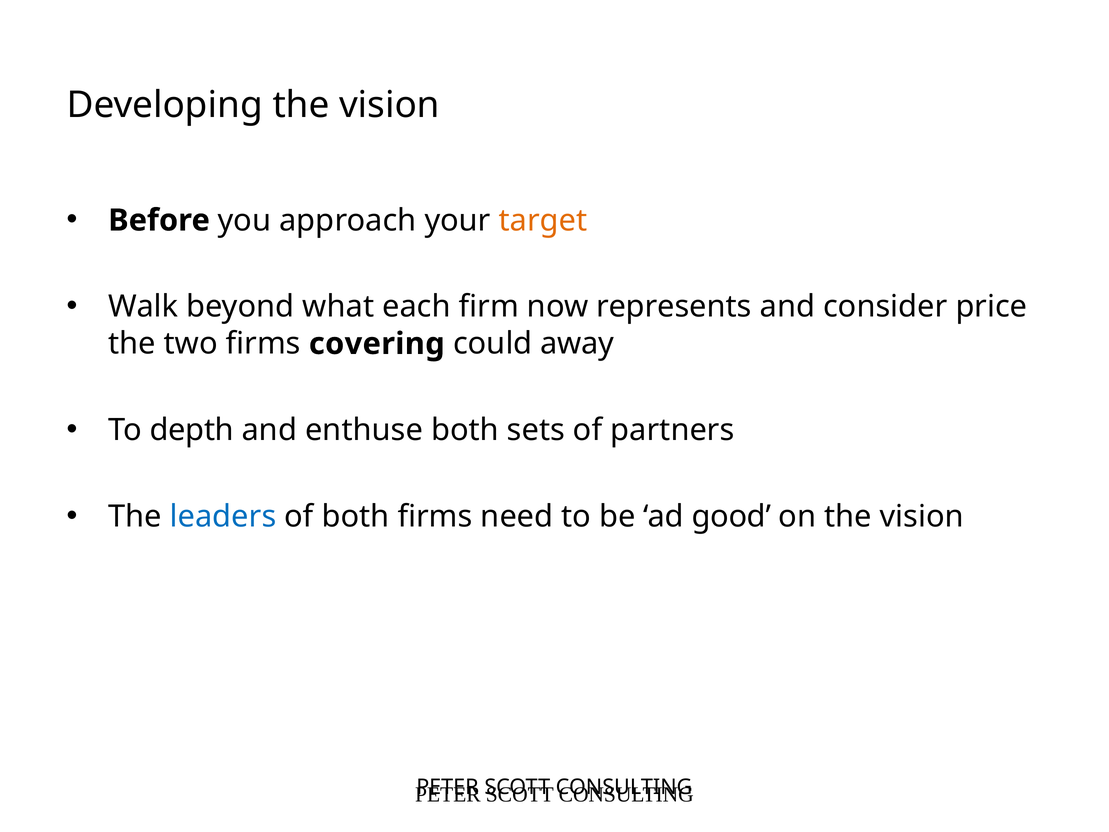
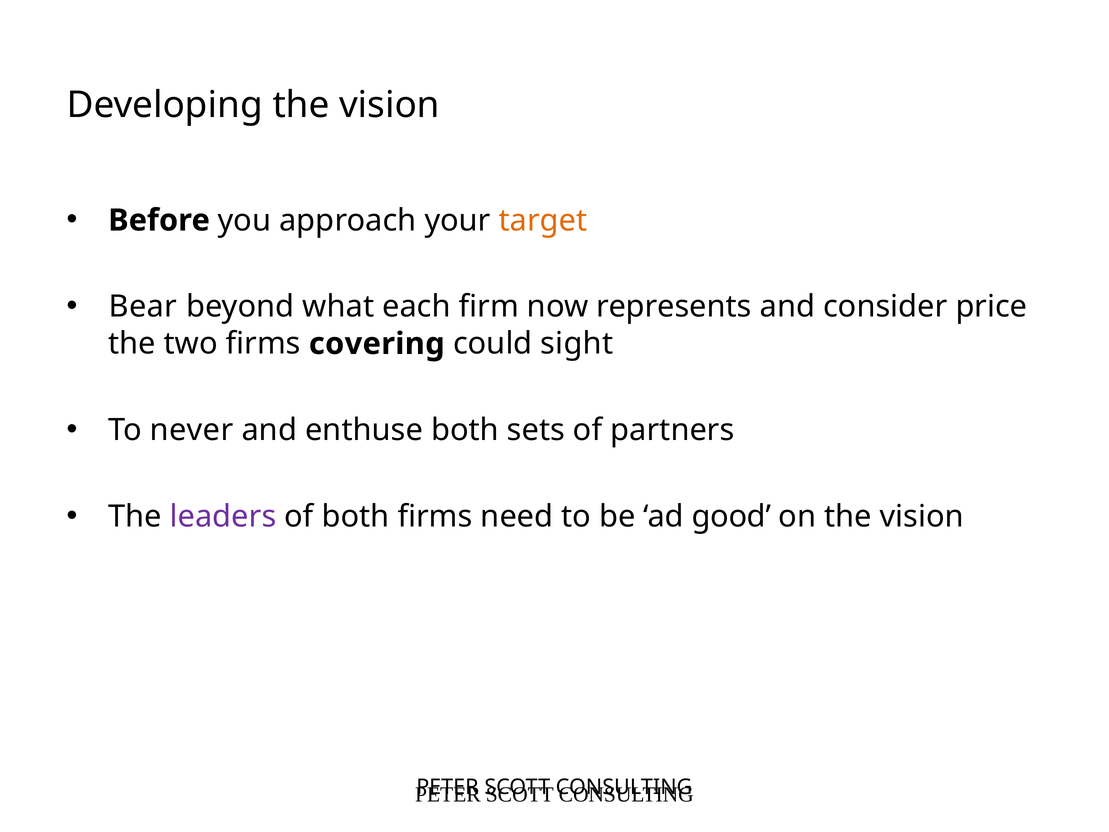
Walk: Walk -> Bear
away: away -> sight
depth: depth -> never
leaders colour: blue -> purple
